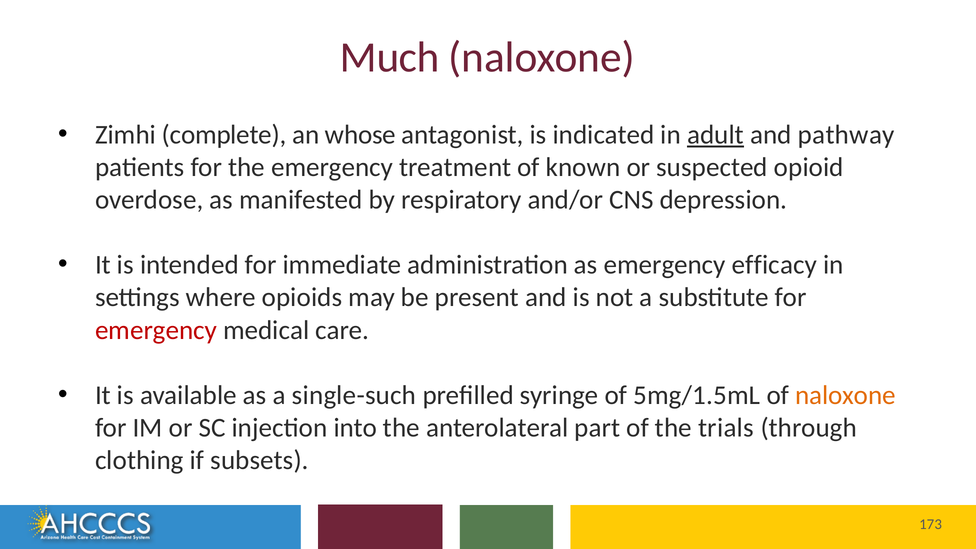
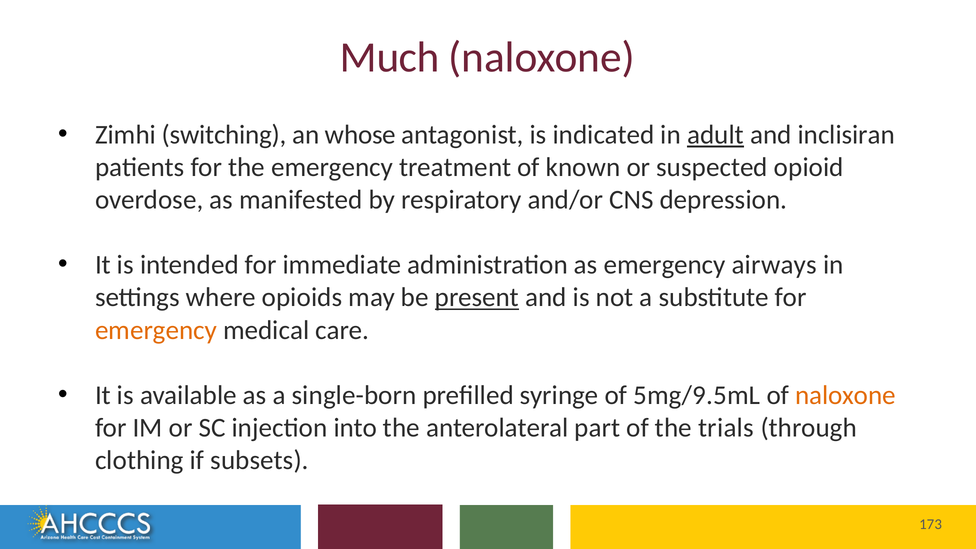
complete: complete -> switching
pathway: pathway -> inclisiran
efficacy: efficacy -> airways
present underline: none -> present
emergency at (156, 330) colour: red -> orange
single-such: single-such -> single-born
5mg/1.5mL: 5mg/1.5mL -> 5mg/9.5mL
